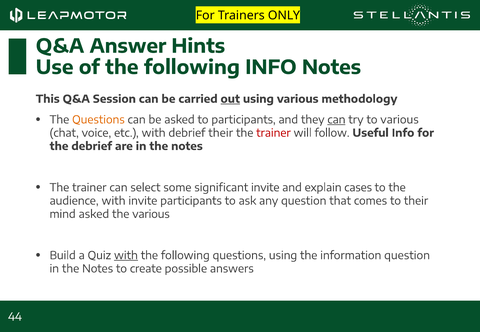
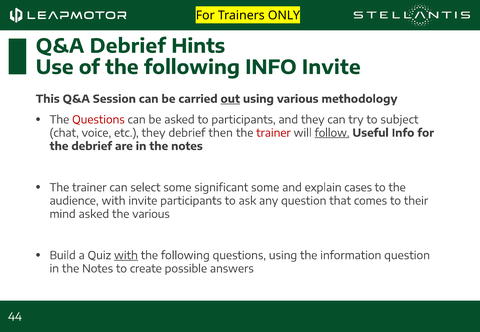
Q&A Answer: Answer -> Debrief
INFO Notes: Notes -> Invite
Questions at (98, 120) colour: orange -> red
can at (336, 120) underline: present -> none
to various: various -> subject
etc with: with -> they
debrief their: their -> then
follow underline: none -> present
significant invite: invite -> some
